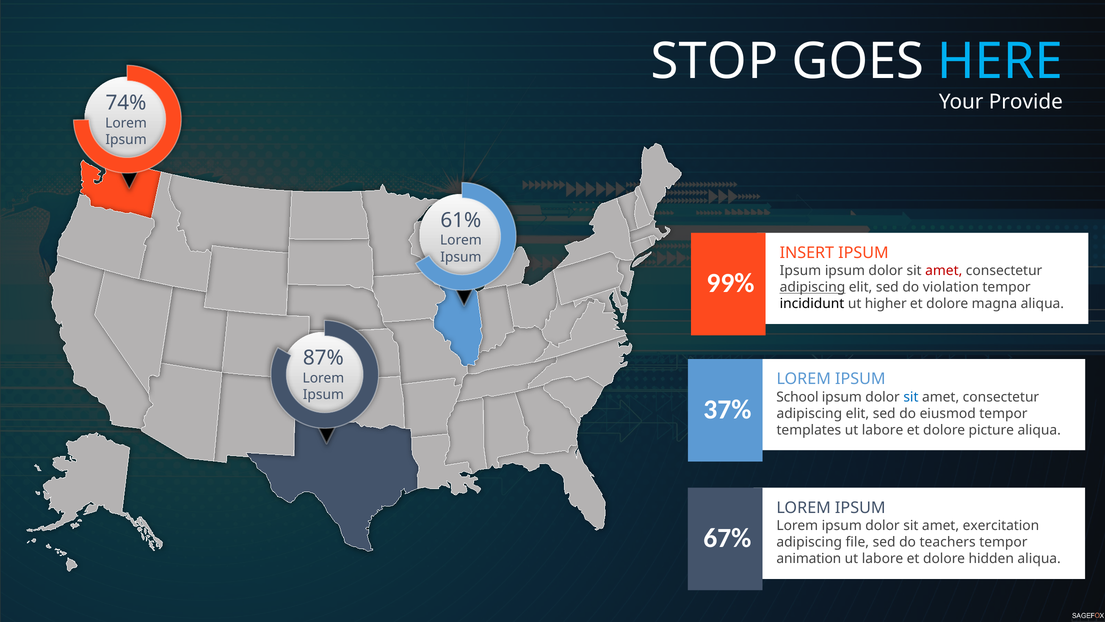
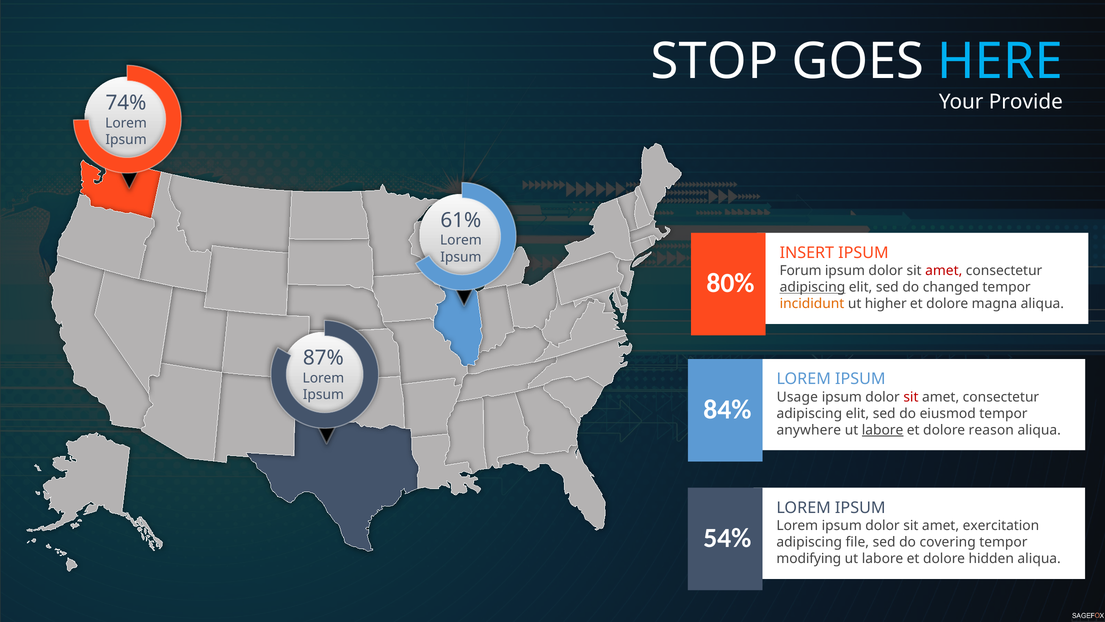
Ipsum at (800, 270): Ipsum -> Forum
99%: 99% -> 80%
violation: violation -> changed
incididunt colour: black -> orange
School: School -> Usage
sit at (911, 397) colour: blue -> red
37%: 37% -> 84%
templates: templates -> anywhere
labore at (883, 430) underline: none -> present
picture: picture -> reason
67%: 67% -> 54%
teachers: teachers -> covering
animation: animation -> modifying
